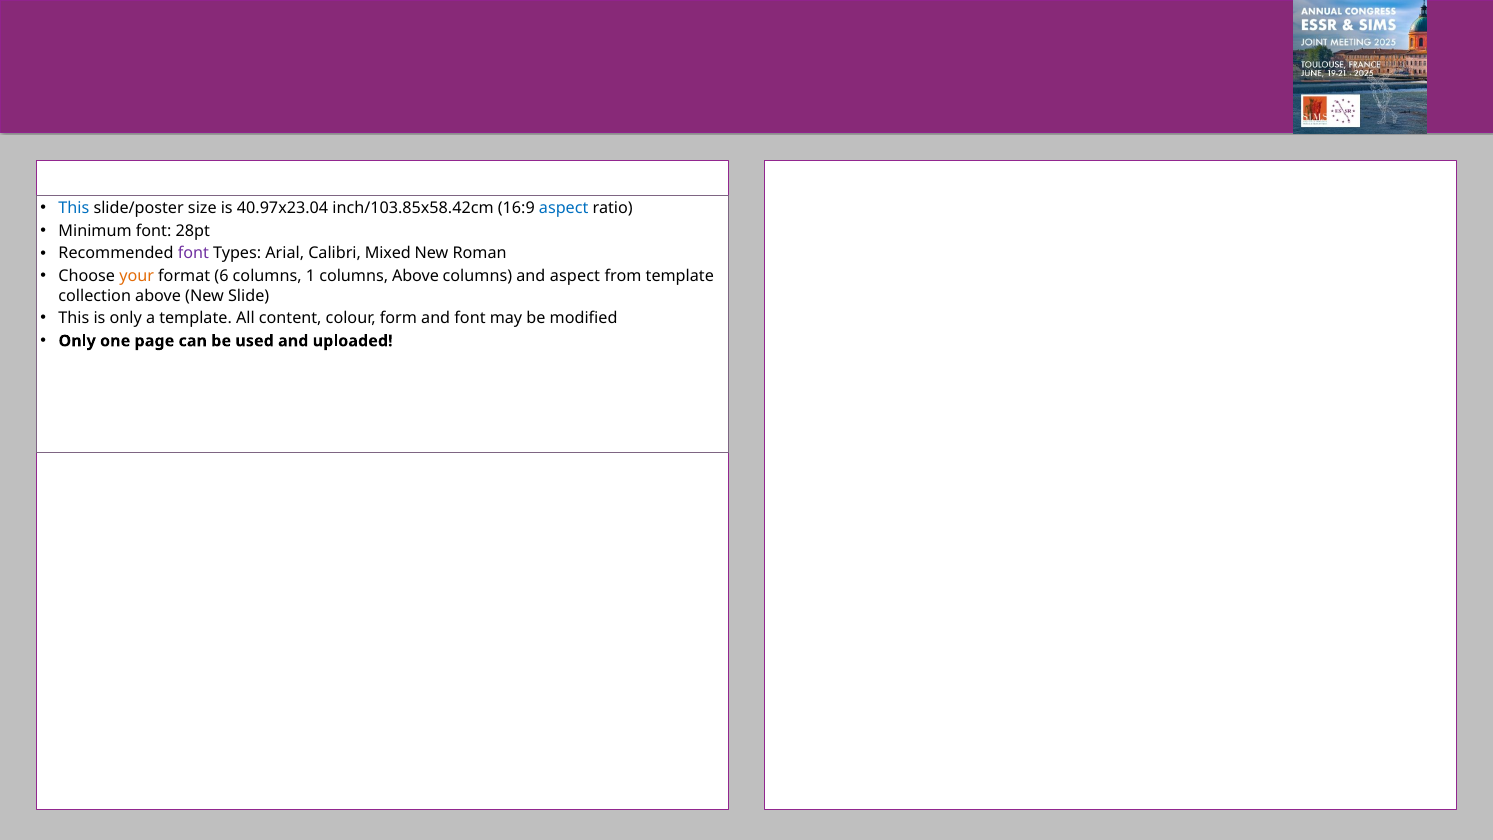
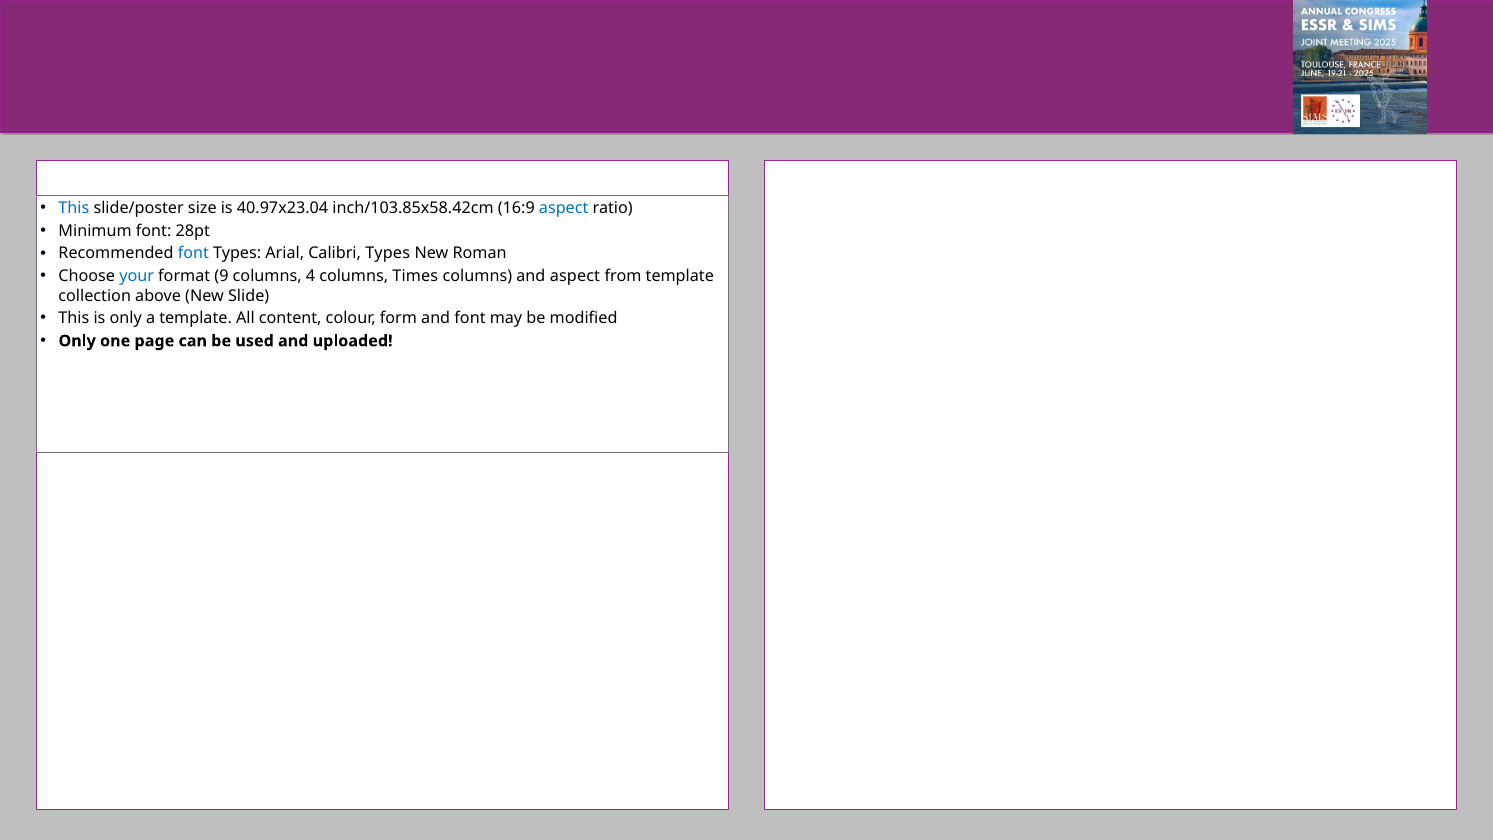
font at (193, 254) colour: purple -> blue
Calibri Mixed: Mixed -> Types
your colour: orange -> blue
6: 6 -> 9
1: 1 -> 4
columns Above: Above -> Times
